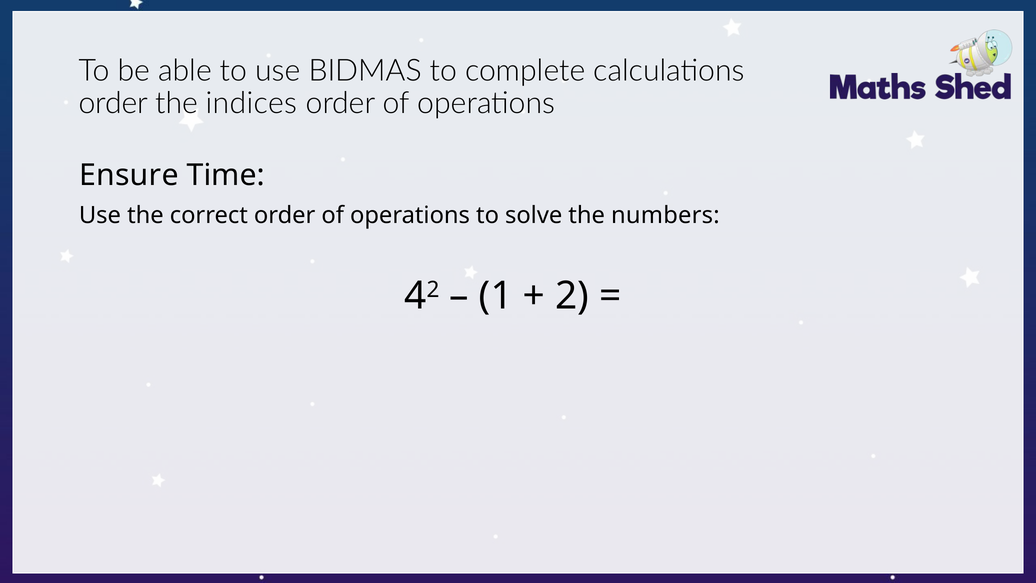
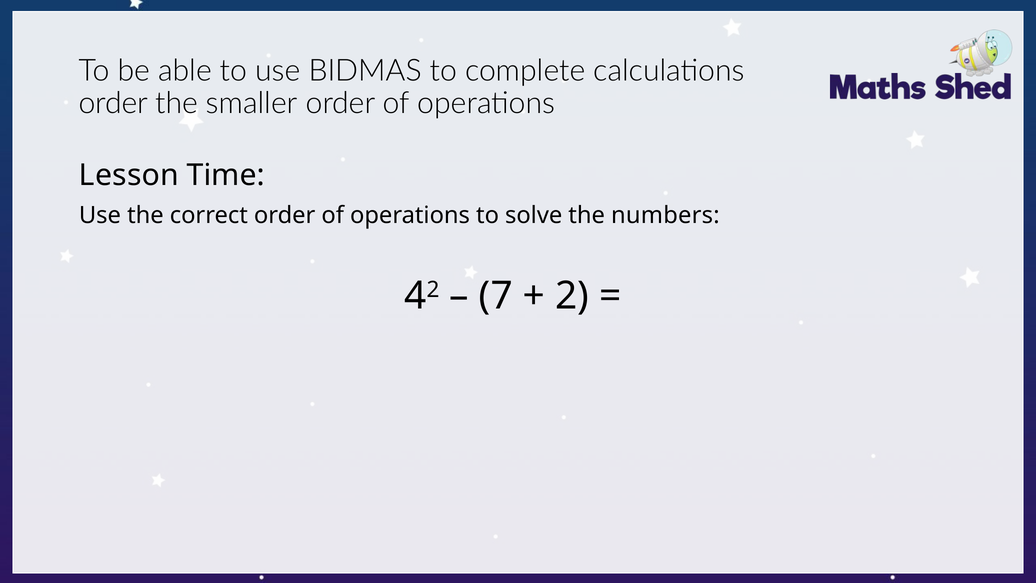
indices: indices -> smaller
Ensure: Ensure -> Lesson
1: 1 -> 7
